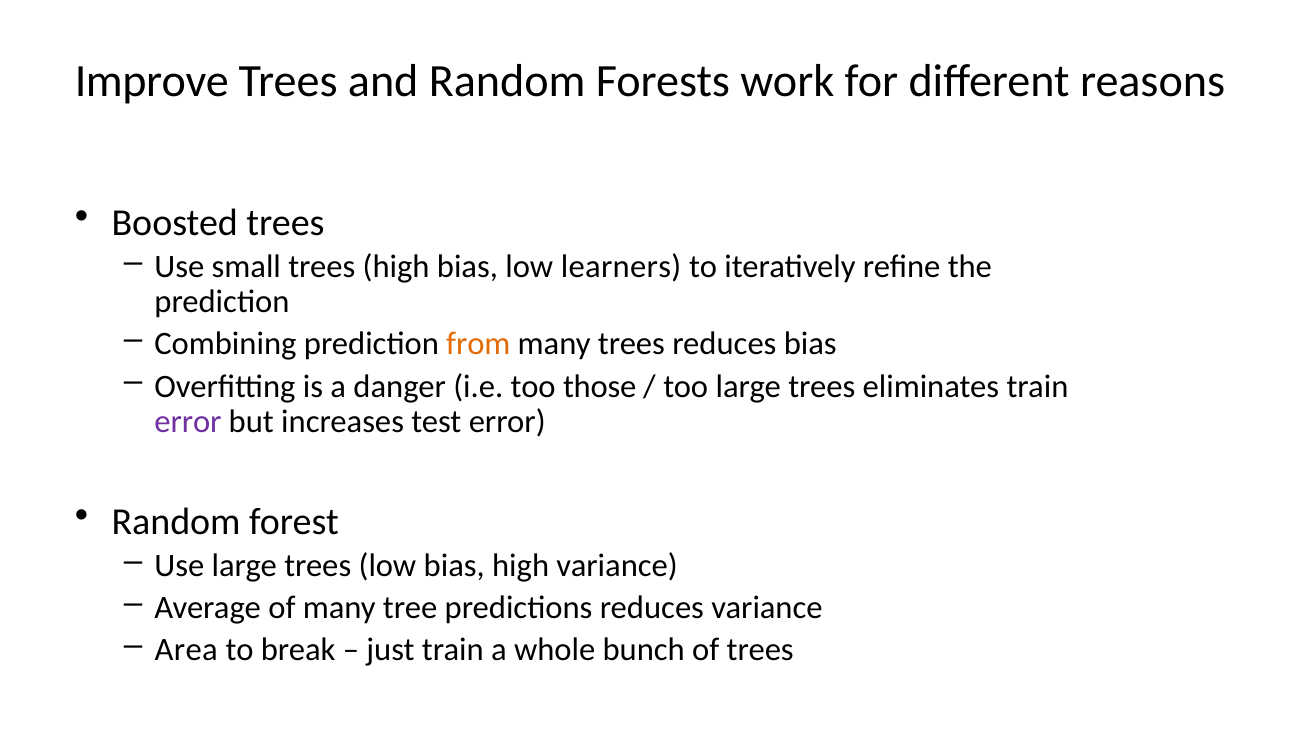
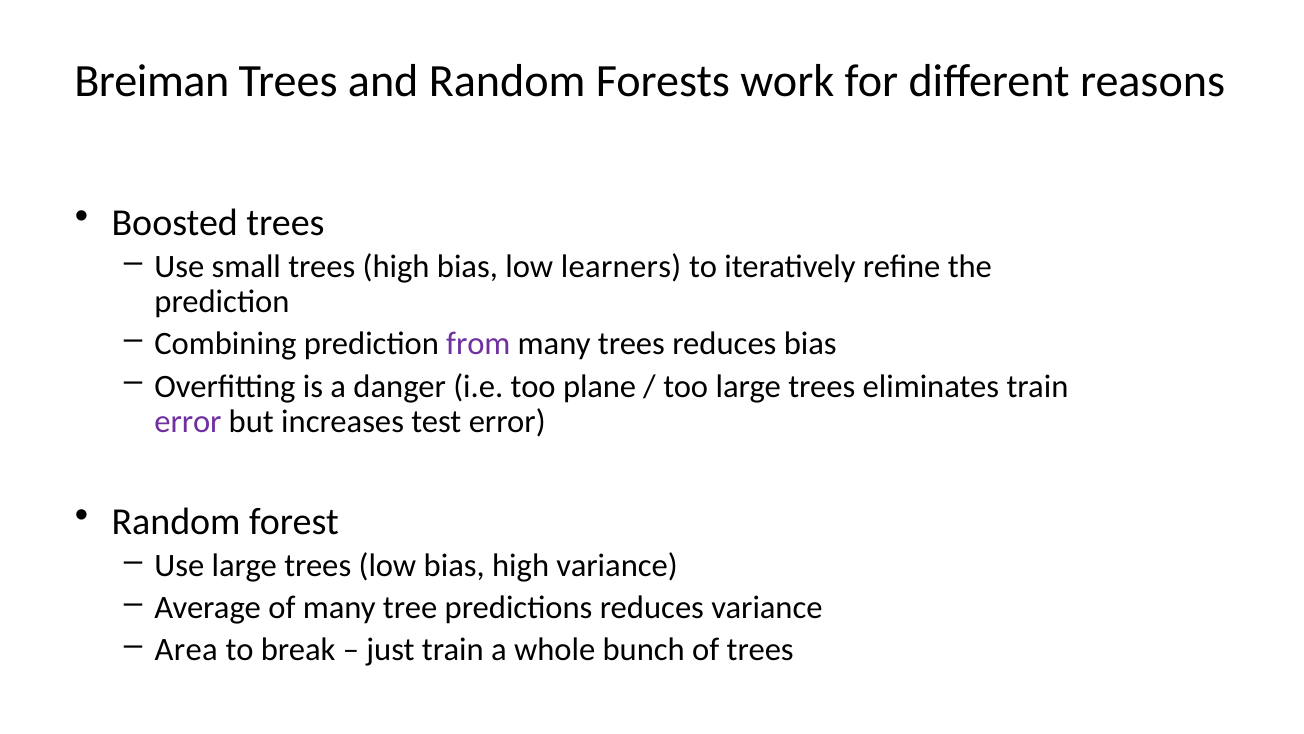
Improve: Improve -> Breiman
from colour: orange -> purple
those: those -> plane
